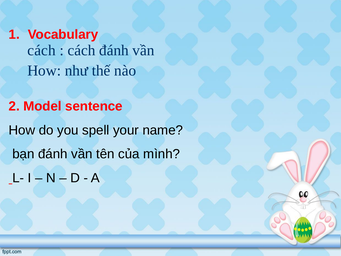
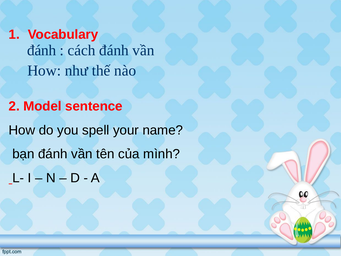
cách at (42, 50): cách -> đánh
